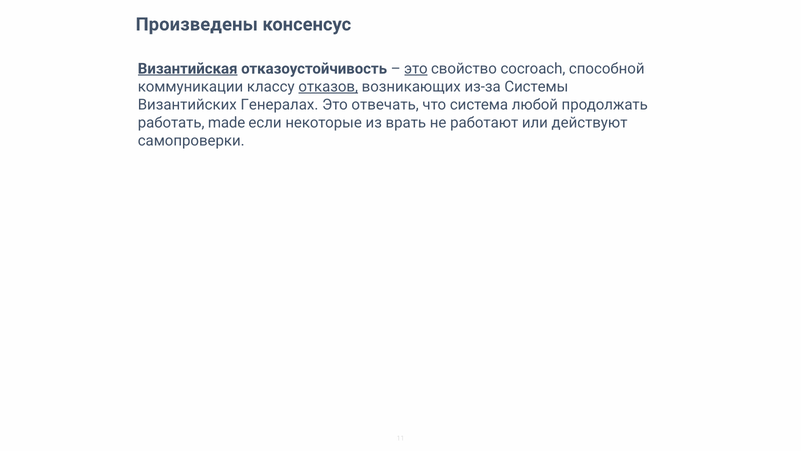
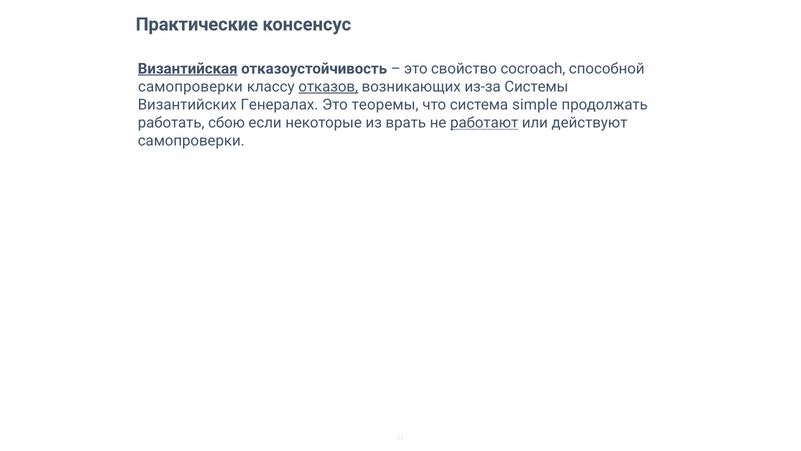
Произведены: Произведены -> Практические
это at (416, 69) underline: present -> none
коммуникации at (190, 87): коммуникации -> самопроверки
отвечать: отвечать -> теоремы
любой: любой -> simple
made: made -> сбою
работают underline: none -> present
